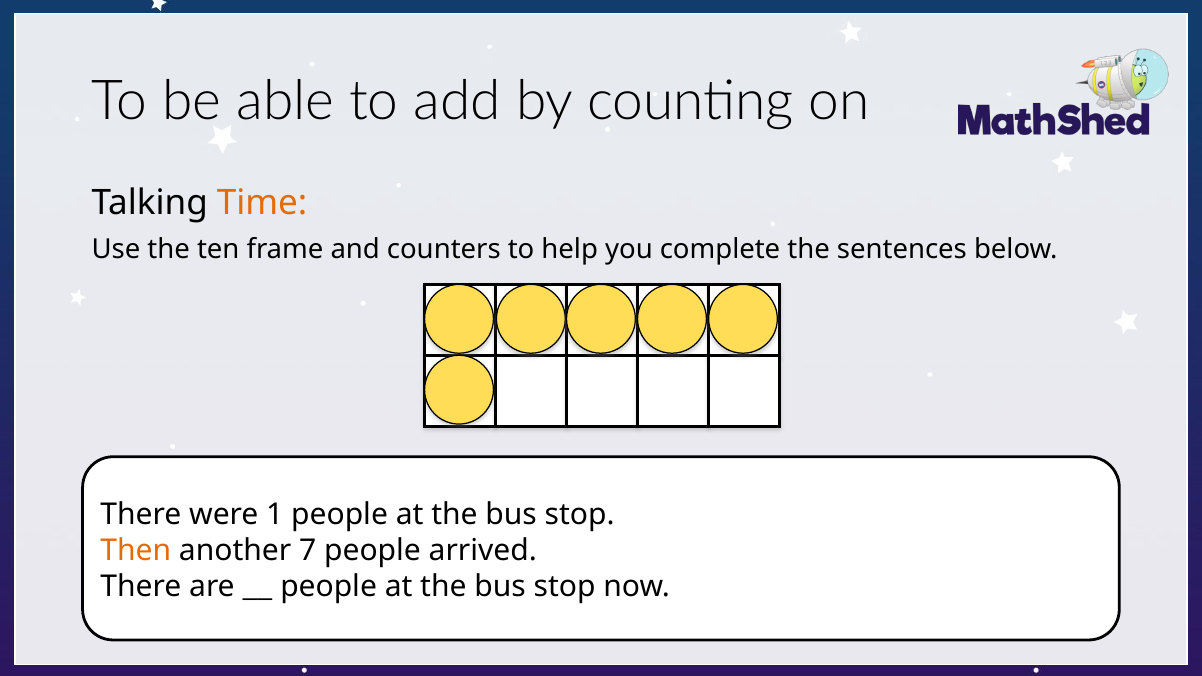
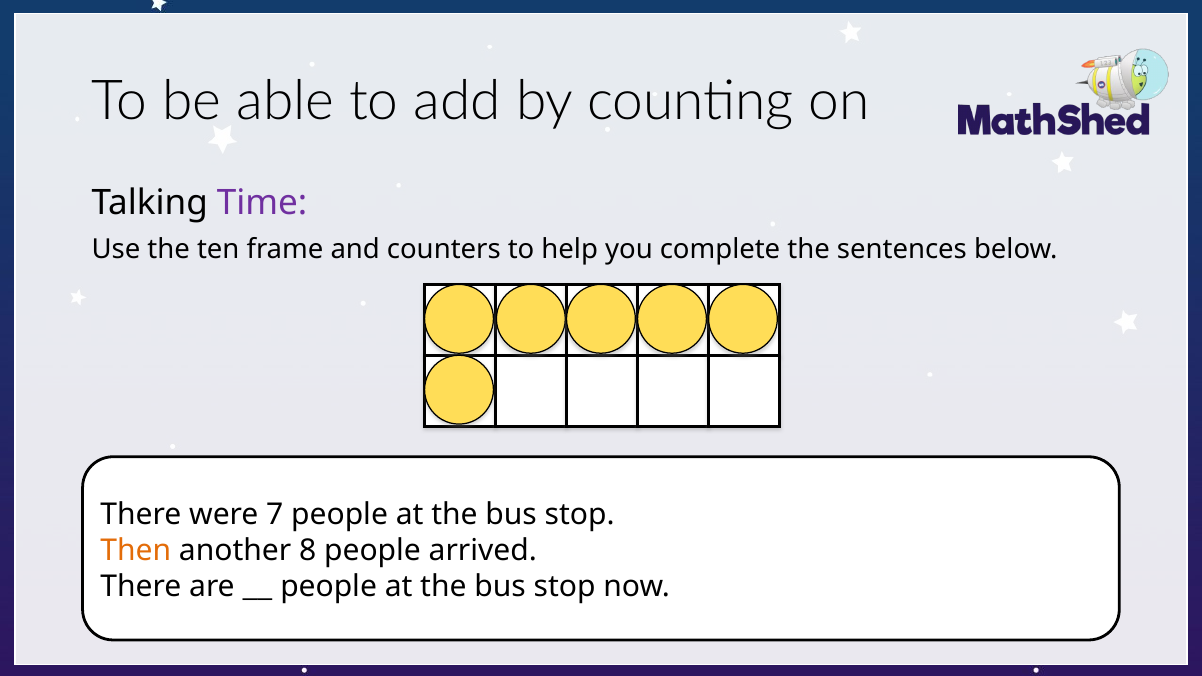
Time colour: orange -> purple
1: 1 -> 7
7: 7 -> 8
